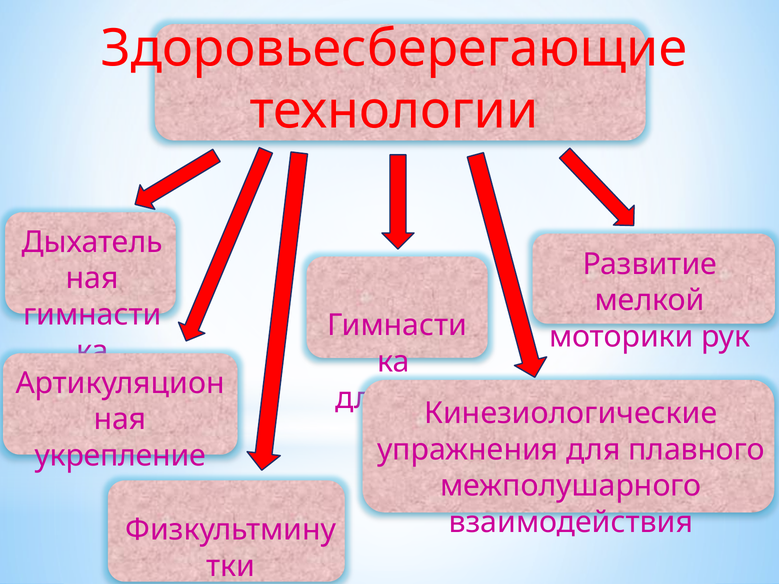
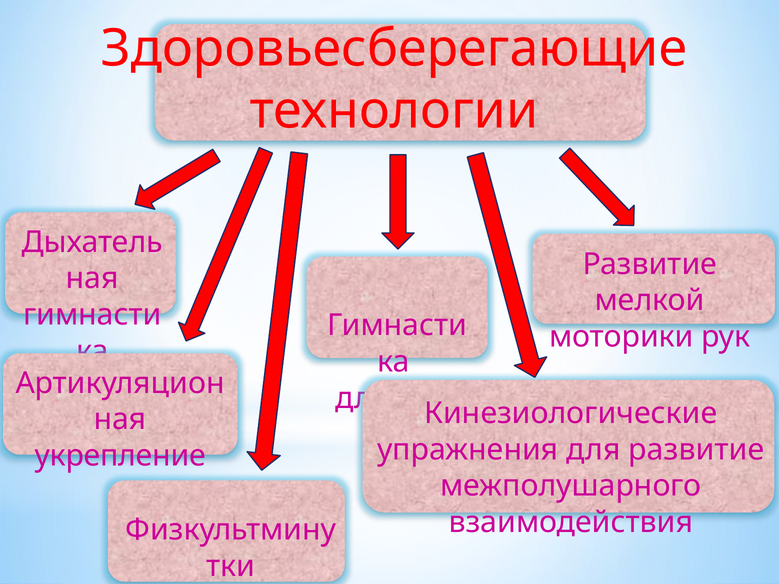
для плавного: плавного -> развитие
